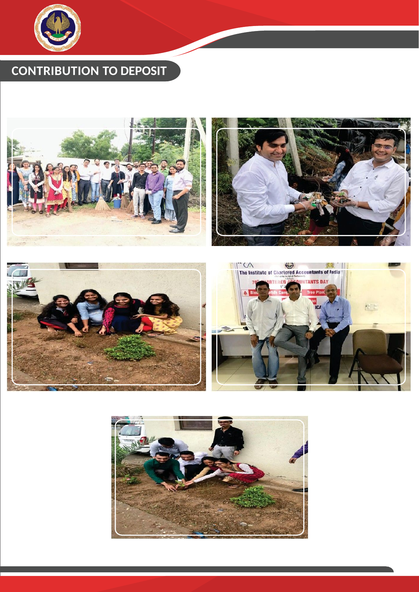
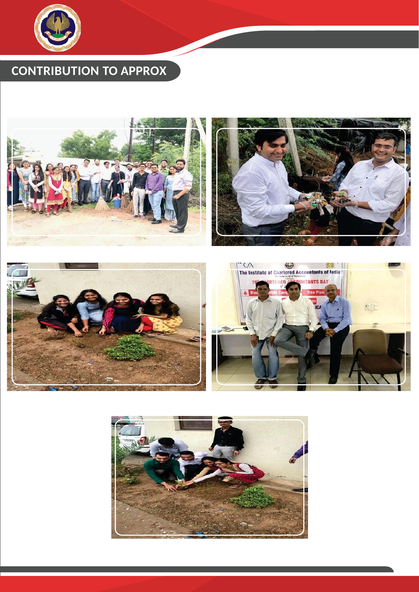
DEPOSIT: DEPOSIT -> APPROX
